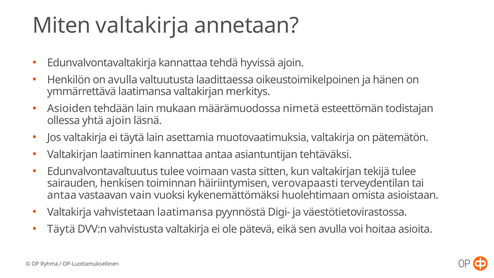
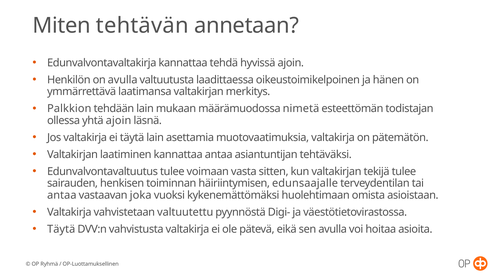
Miten valtakirja: valtakirja -> tehtävän
Asioiden: Asioiden -> Palkkion
verovapaasti: verovapaasti -> edunsaajalle
vain: vain -> joka
vahvistetaan laatimansa: laatimansa -> valtuutettu
